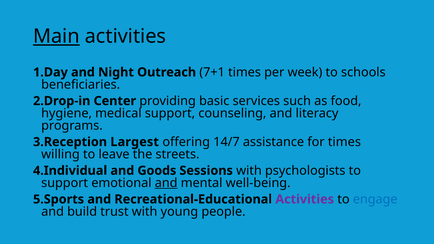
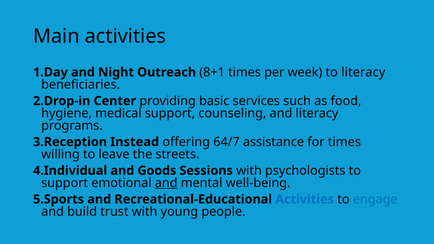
Main underline: present -> none
7+1: 7+1 -> 8+1
to schools: schools -> literacy
Largest: Largest -> Instead
14/7: 14/7 -> 64/7
Activities at (305, 199) colour: purple -> blue
